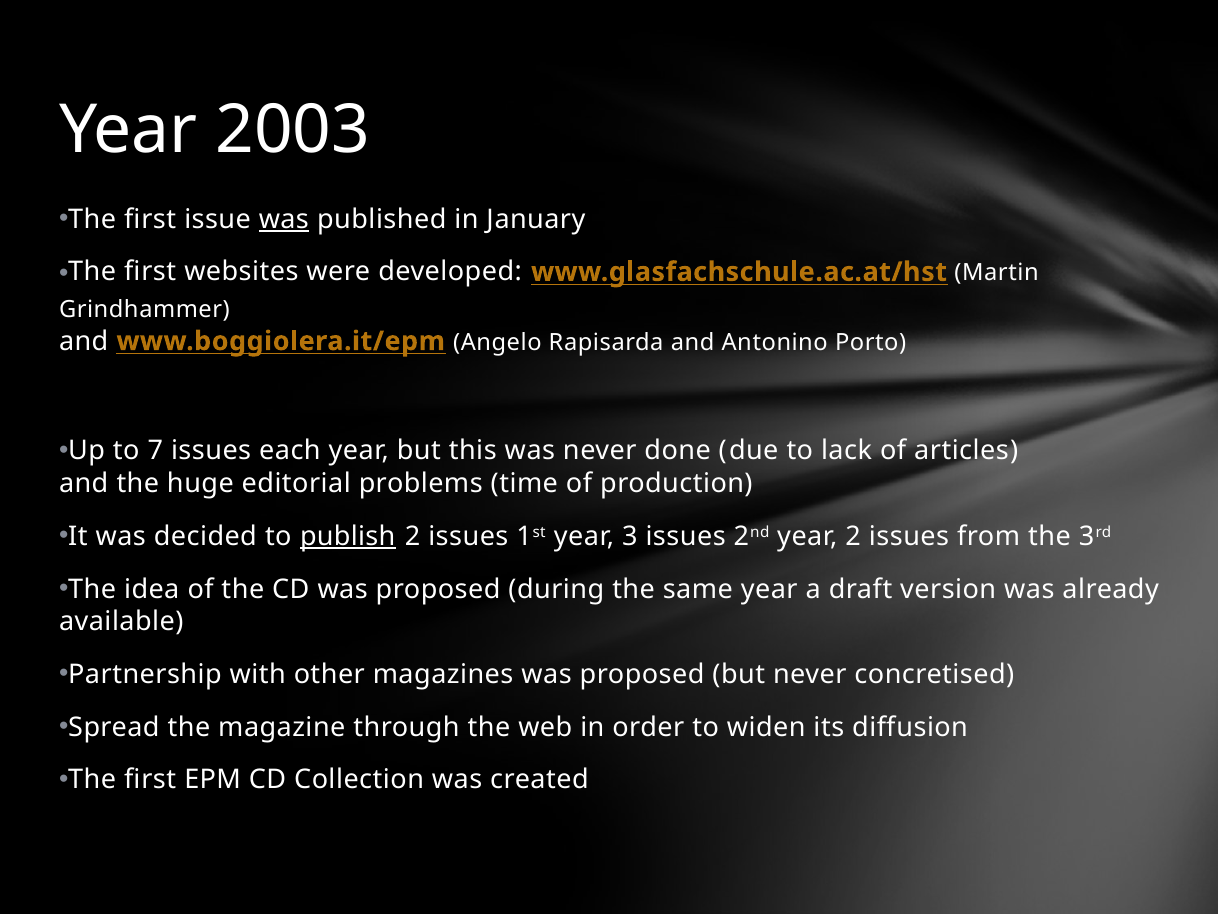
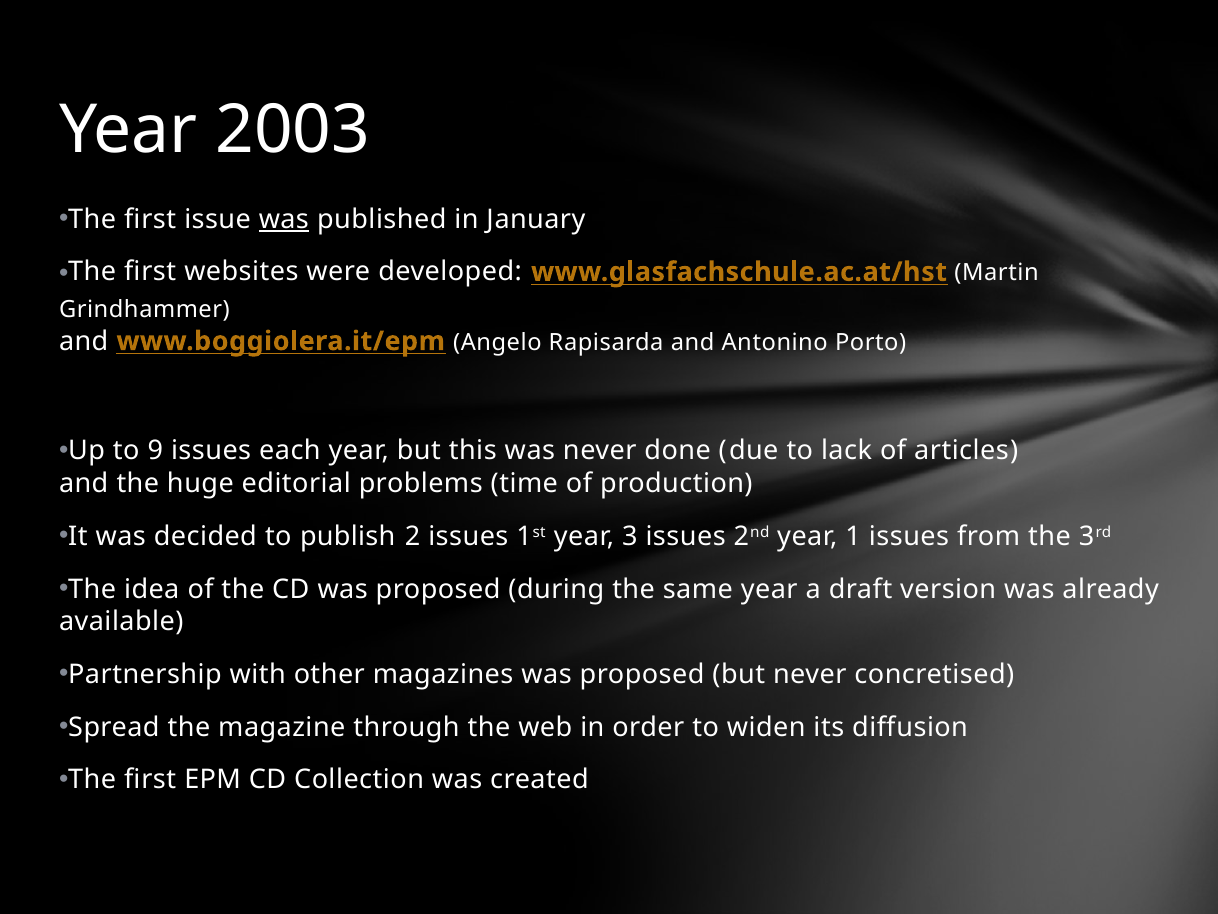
7: 7 -> 9
publish underline: present -> none
year 2: 2 -> 1
